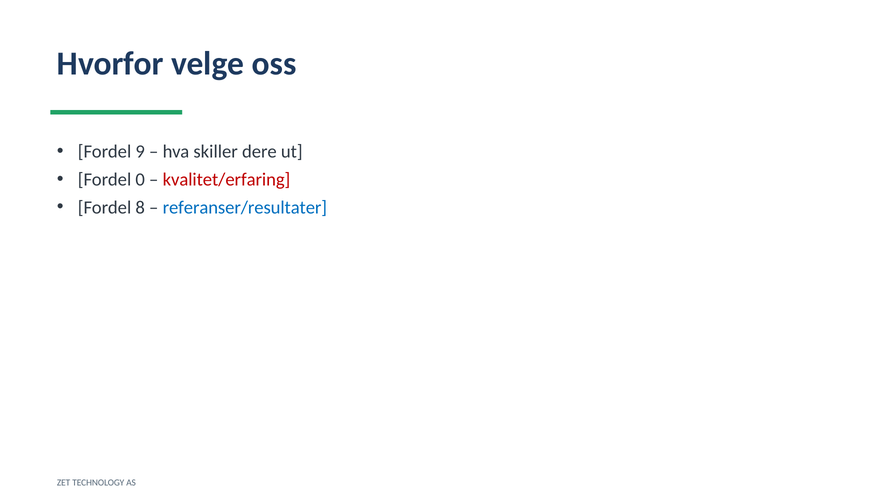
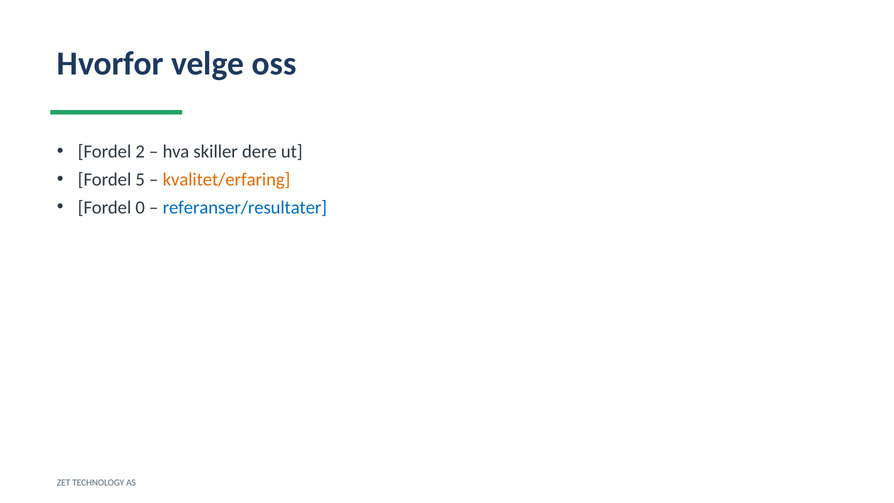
9: 9 -> 2
0: 0 -> 5
kvalitet/erfaring colour: red -> orange
8: 8 -> 0
